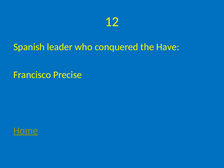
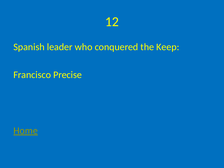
Have: Have -> Keep
